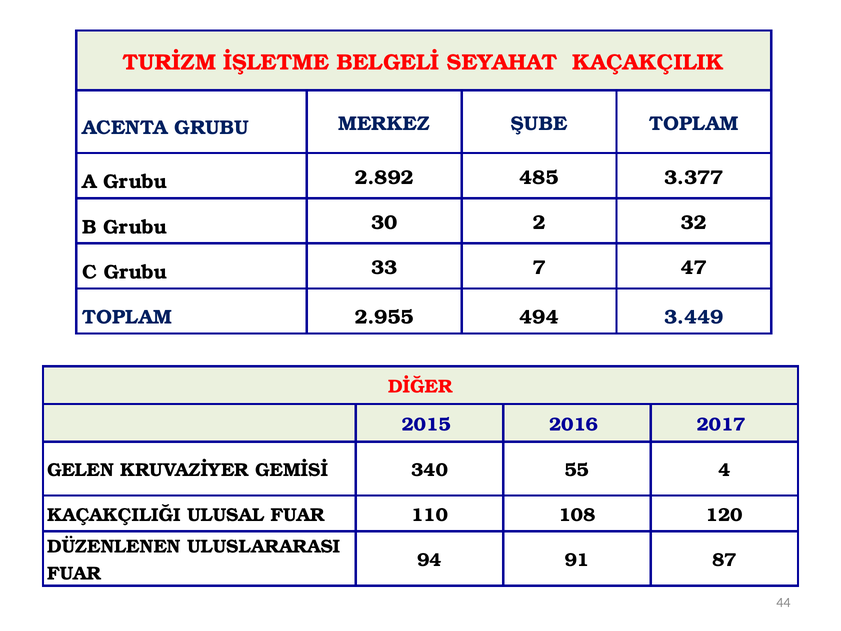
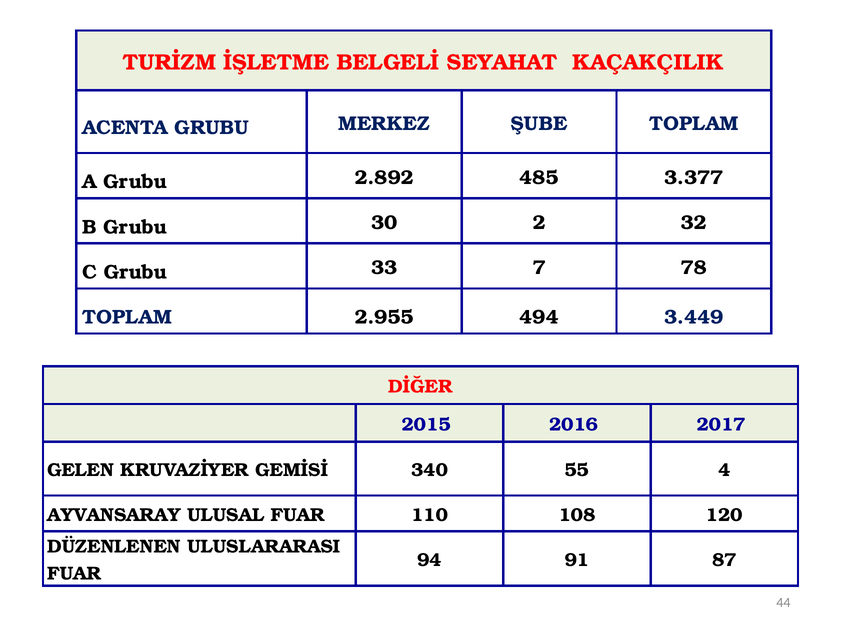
47: 47 -> 78
KAÇAKÇILIĞI: KAÇAKÇILIĞI -> AYVANSARAY
